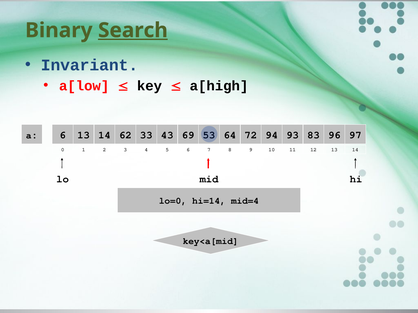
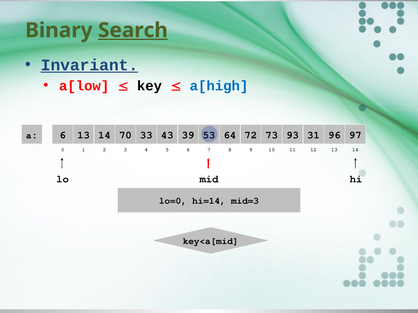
Invariant underline: none -> present
a[high colour: black -> blue
62: 62 -> 70
69: 69 -> 39
94: 94 -> 73
83: 83 -> 31
mid=4: mid=4 -> mid=3
